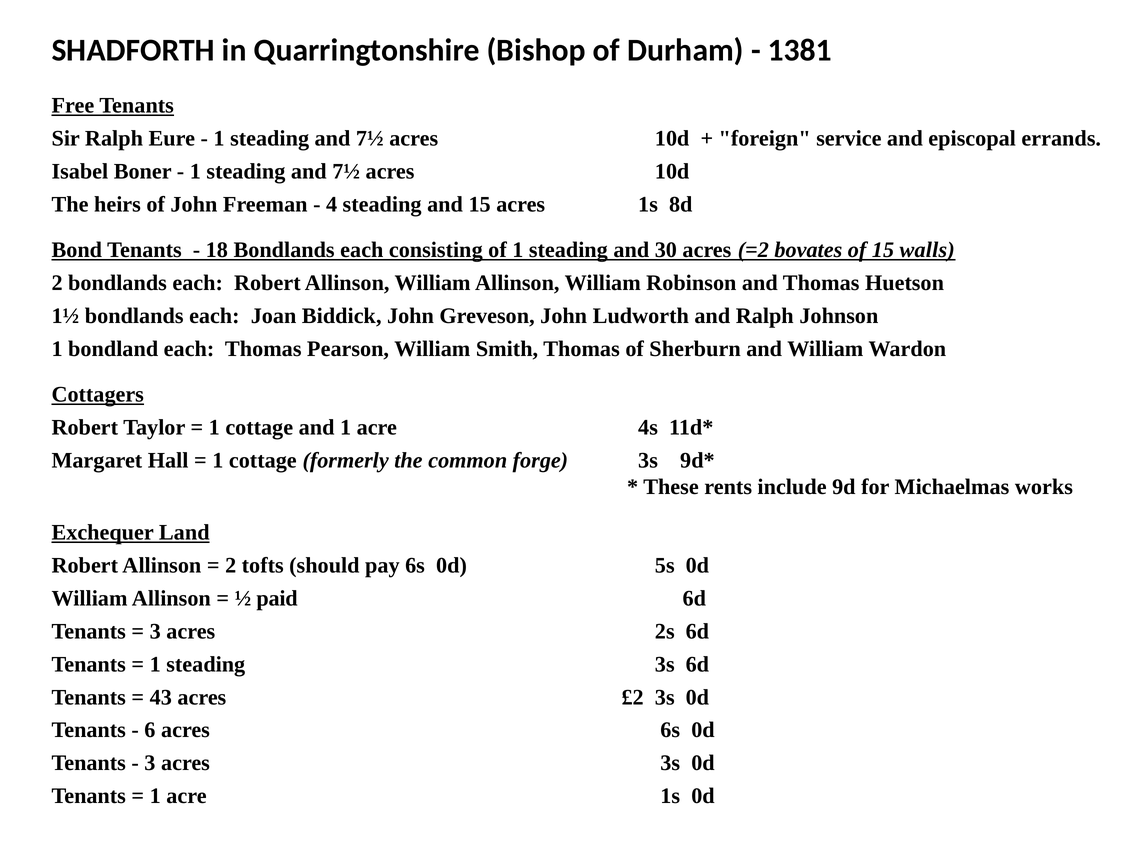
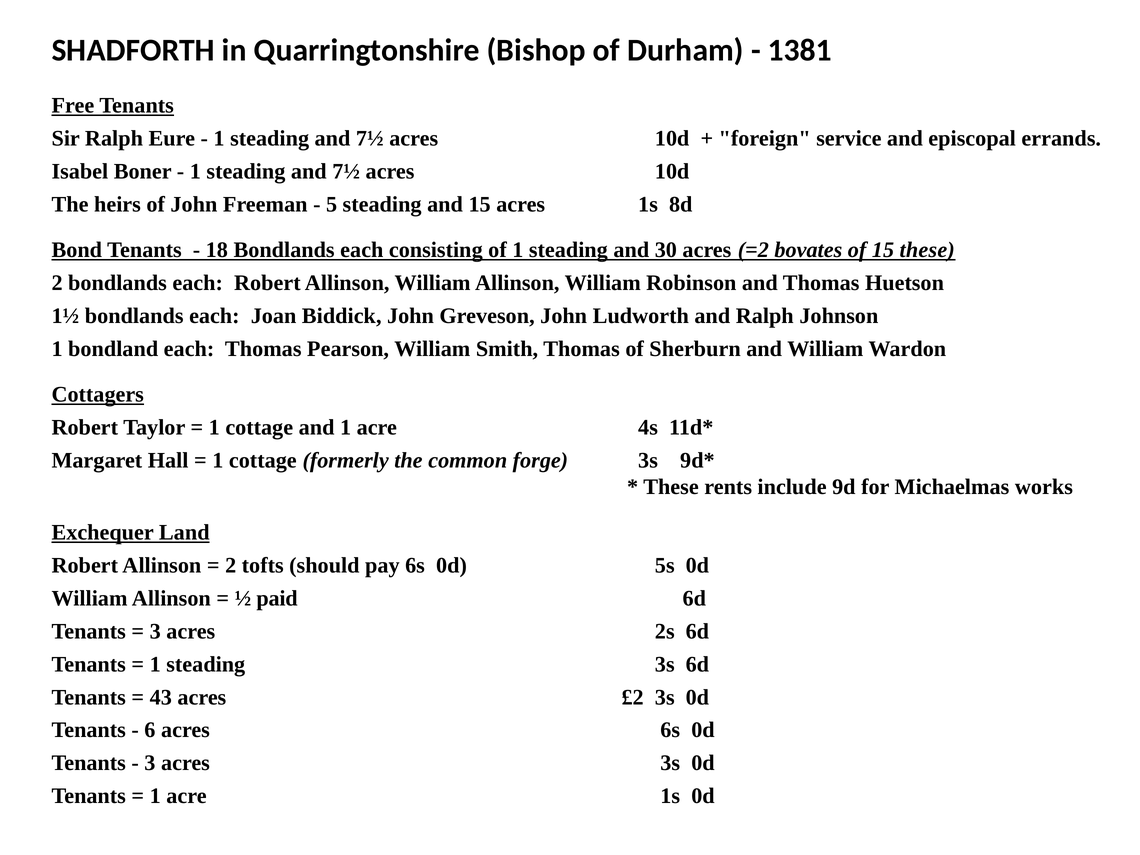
4: 4 -> 5
15 walls: walls -> these
